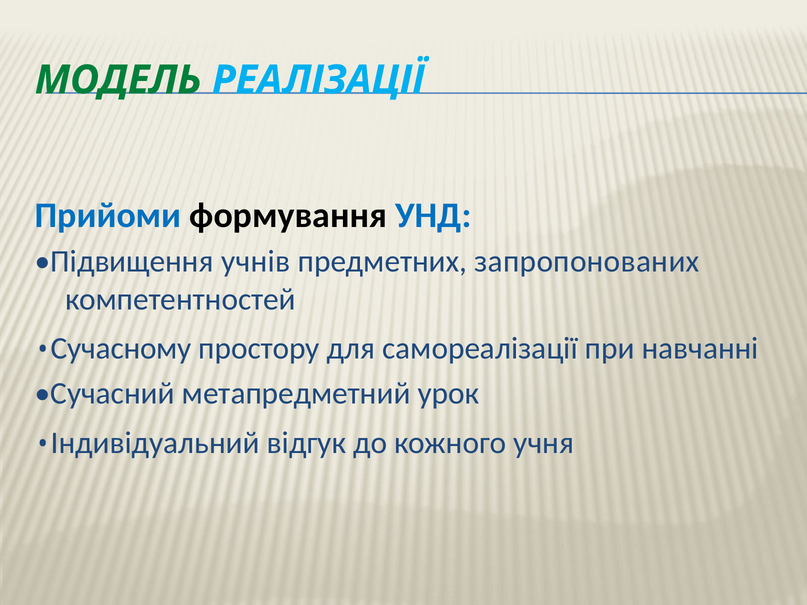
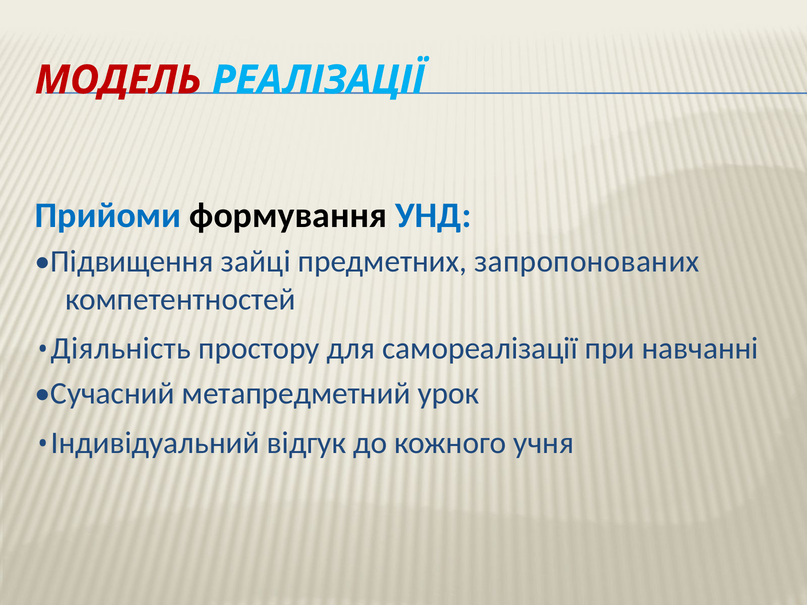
МОДЕЛЬ colour: green -> red
учнів: учнів -> зайці
Сучасному: Сучасному -> Діяльність
